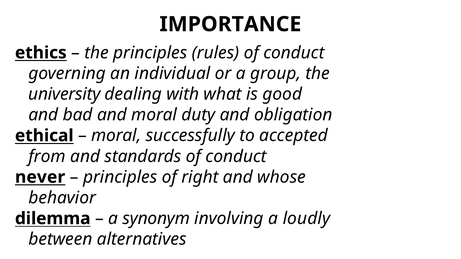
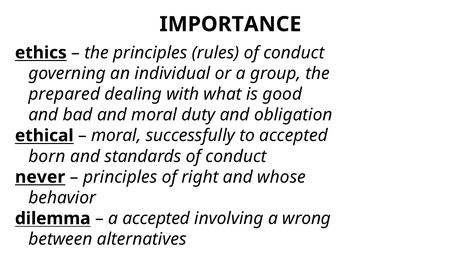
university: university -> prepared
from: from -> born
a synonym: synonym -> accepted
loudly: loudly -> wrong
